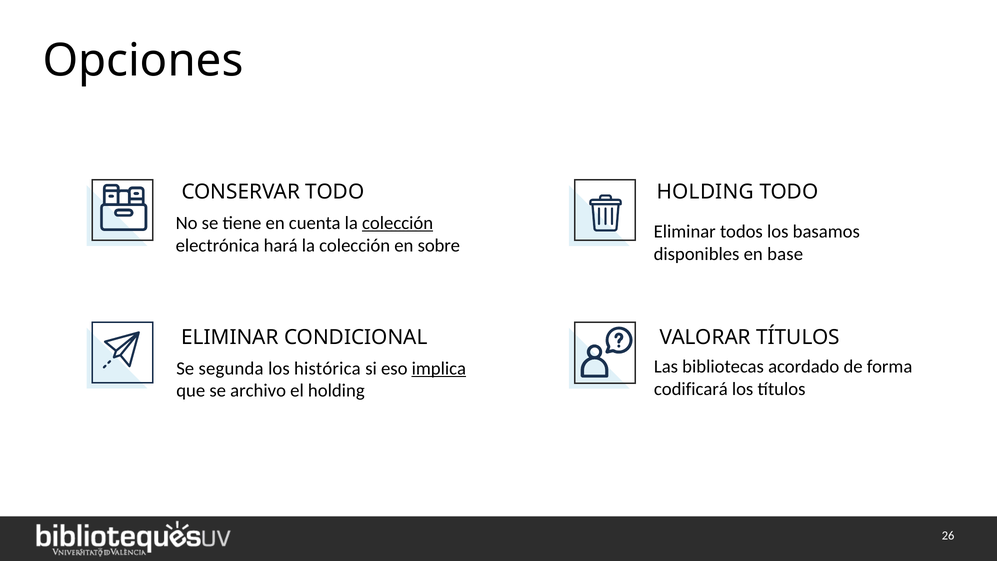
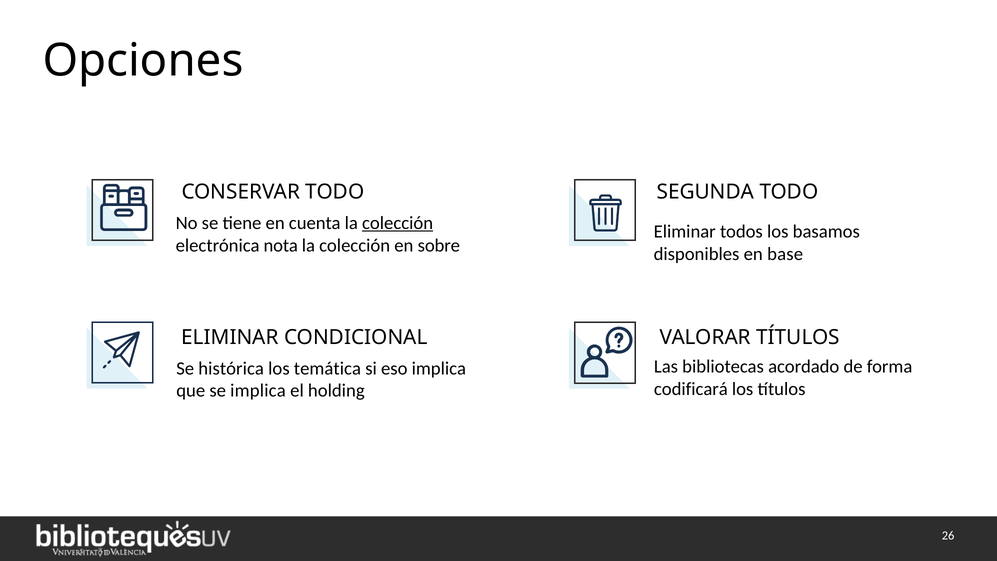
HOLDING at (705, 192): HOLDING -> SEGUNDA
hará: hará -> nota
segunda: segunda -> histórica
histórica: histórica -> temática
implica at (439, 368) underline: present -> none
se archivo: archivo -> implica
